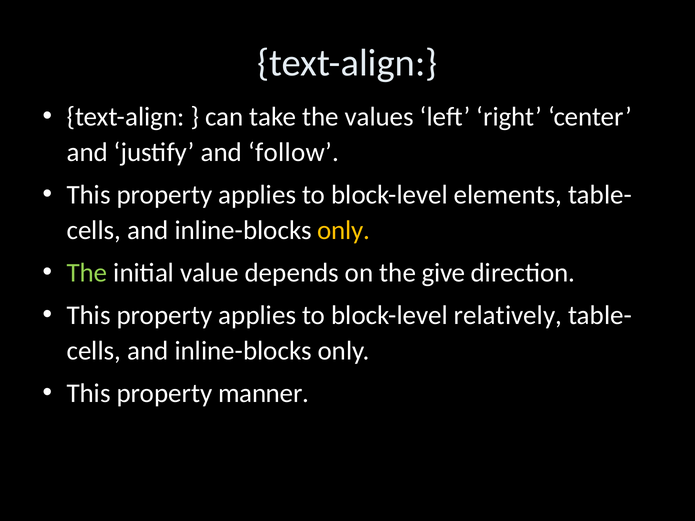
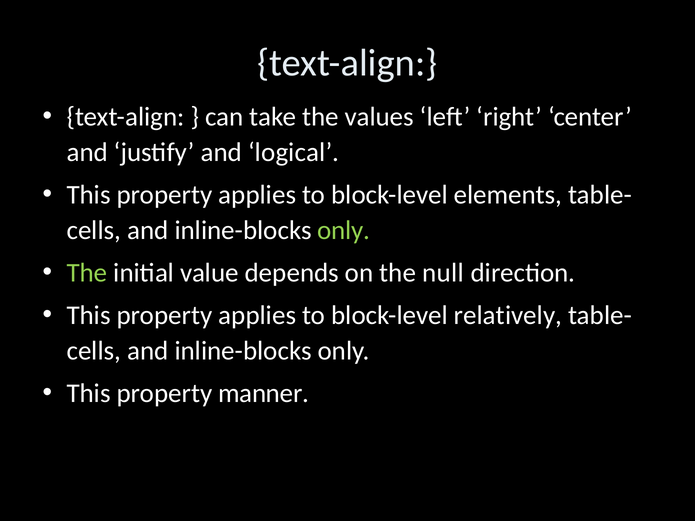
follow: follow -> logical
only at (344, 231) colour: yellow -> light green
give: give -> null
